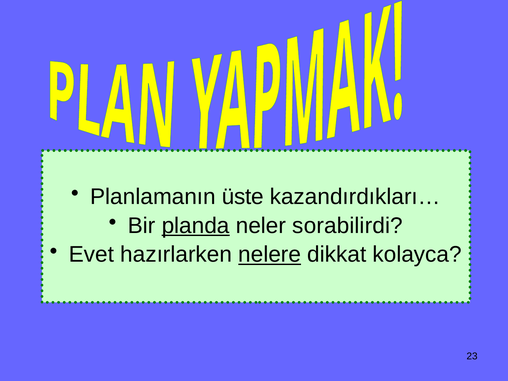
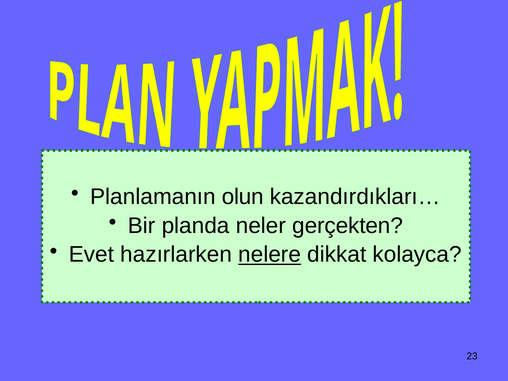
üste: üste -> olun
planda underline: present -> none
sorabilirdi: sorabilirdi -> gerçekten
